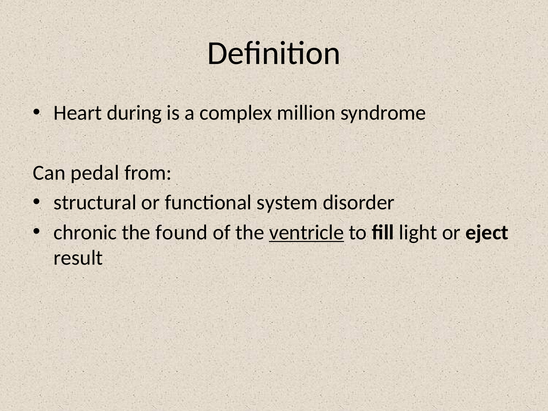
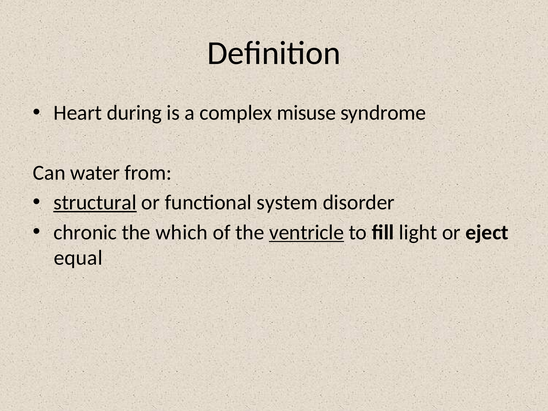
million: million -> misuse
pedal: pedal -> water
structural underline: none -> present
found: found -> which
result: result -> equal
